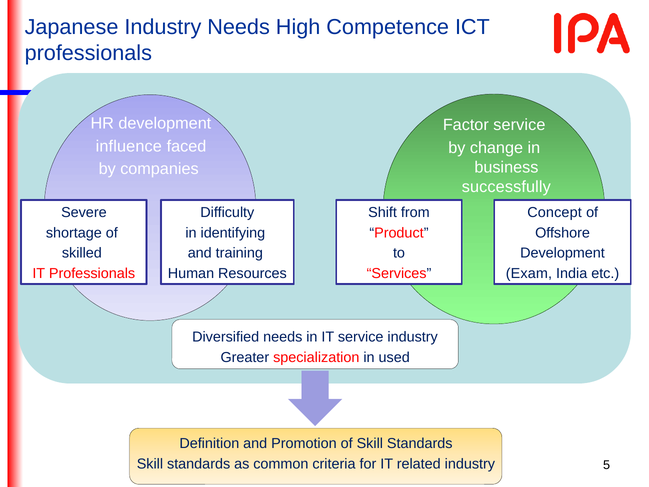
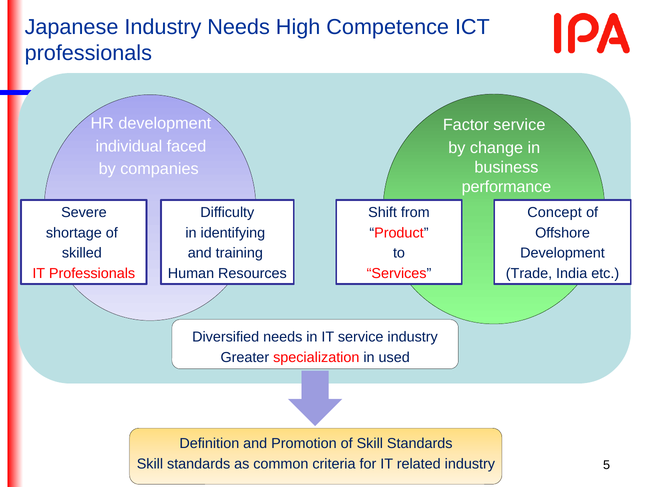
influence: influence -> individual
successfully: successfully -> performance
Exam: Exam -> Trade
